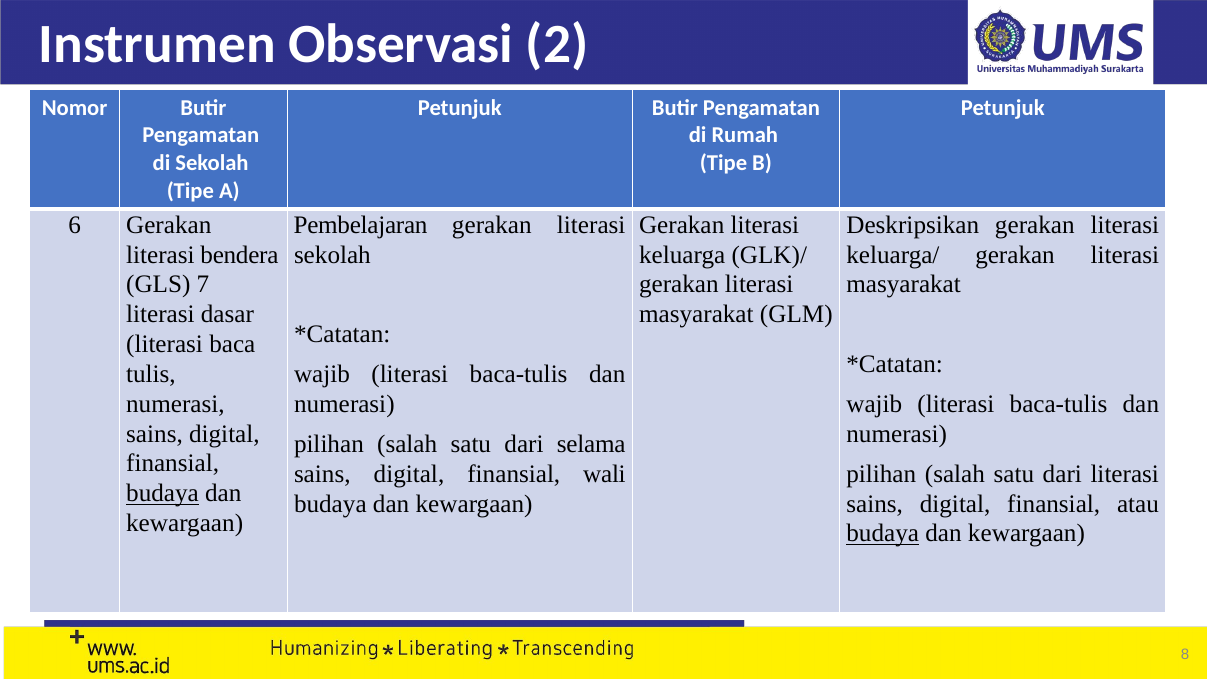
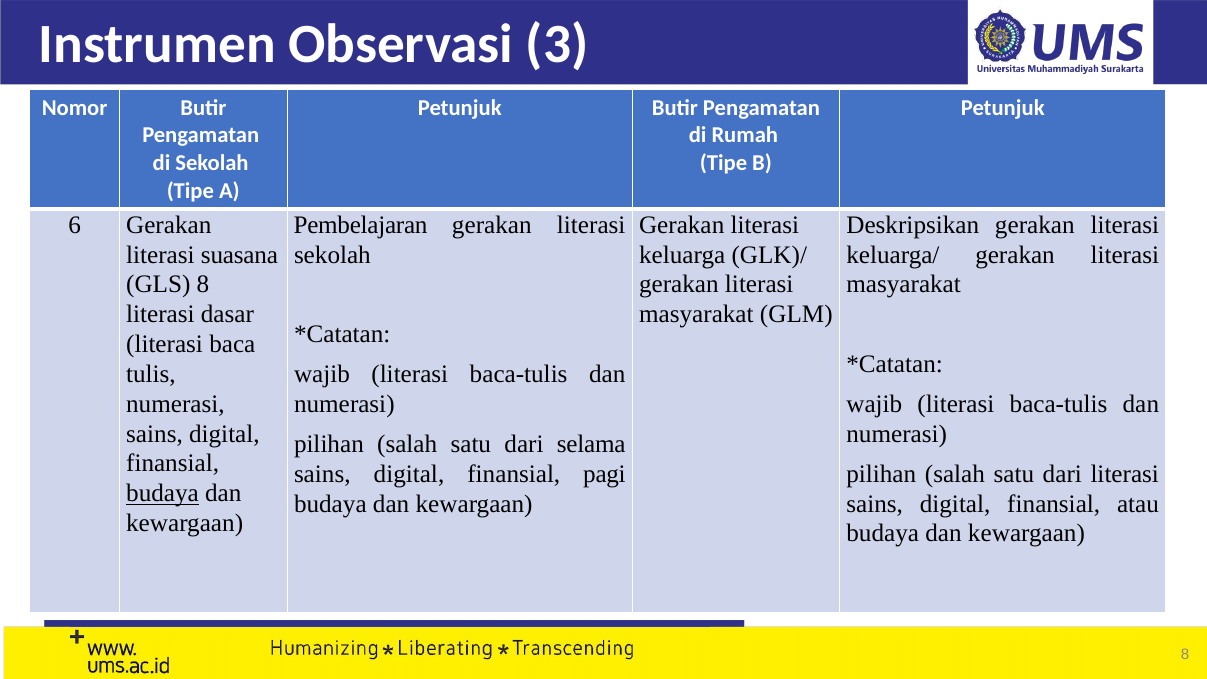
2: 2 -> 3
bendera: bendera -> suasana
GLS 7: 7 -> 8
wali: wali -> pagi
budaya at (883, 534) underline: present -> none
